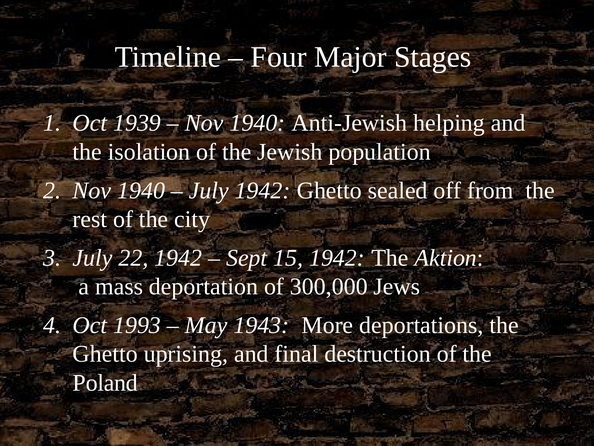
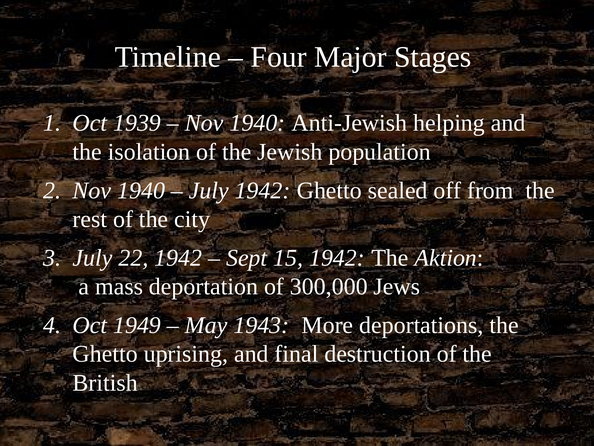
1993: 1993 -> 1949
Poland: Poland -> British
